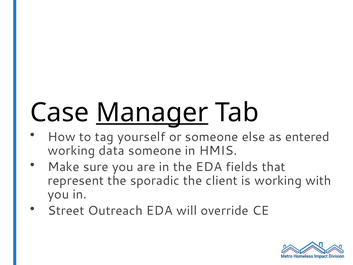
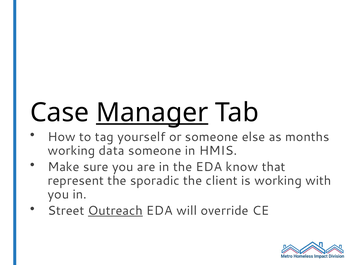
entered: entered -> months
fields: fields -> know
Outreach underline: none -> present
